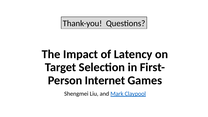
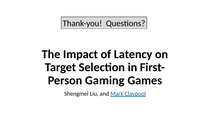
Internet: Internet -> Gaming
